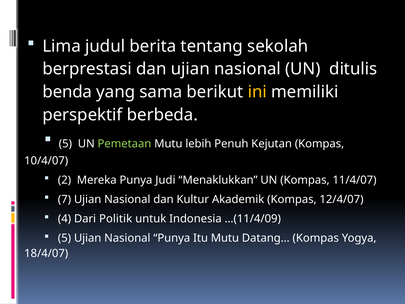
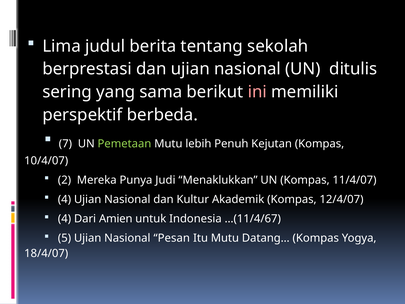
benda: benda -> sering
ini colour: yellow -> pink
5 at (65, 144): 5 -> 7
7 at (64, 199): 7 -> 4
Politik: Politik -> Amien
…(11/4/09: …(11/4/09 -> …(11/4/67
Nasional Punya: Punya -> Pesan
